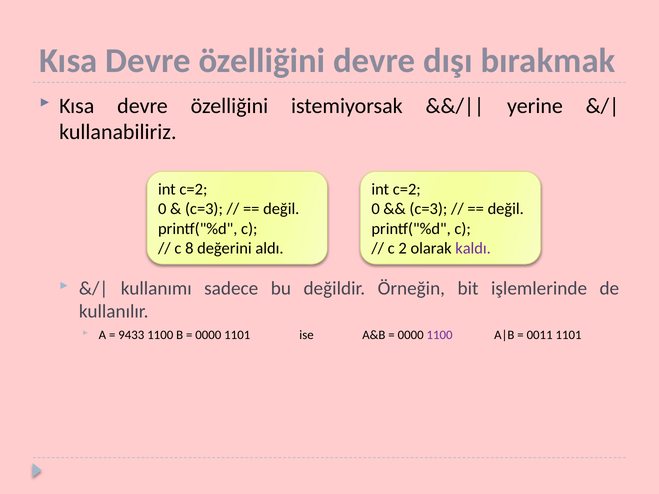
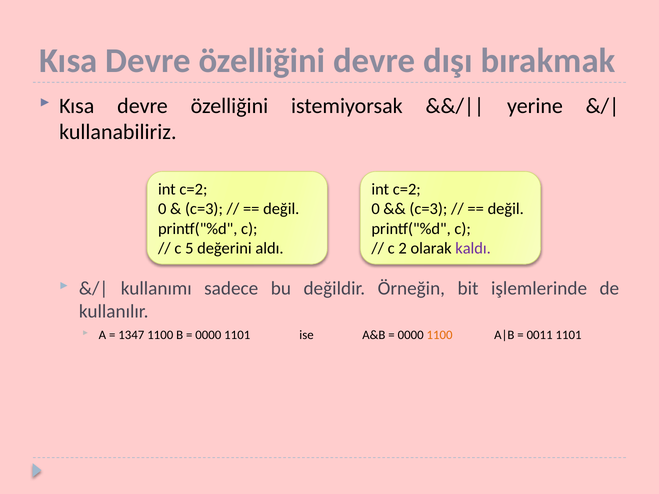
8: 8 -> 5
9433: 9433 -> 1347
1100 at (440, 335) colour: purple -> orange
